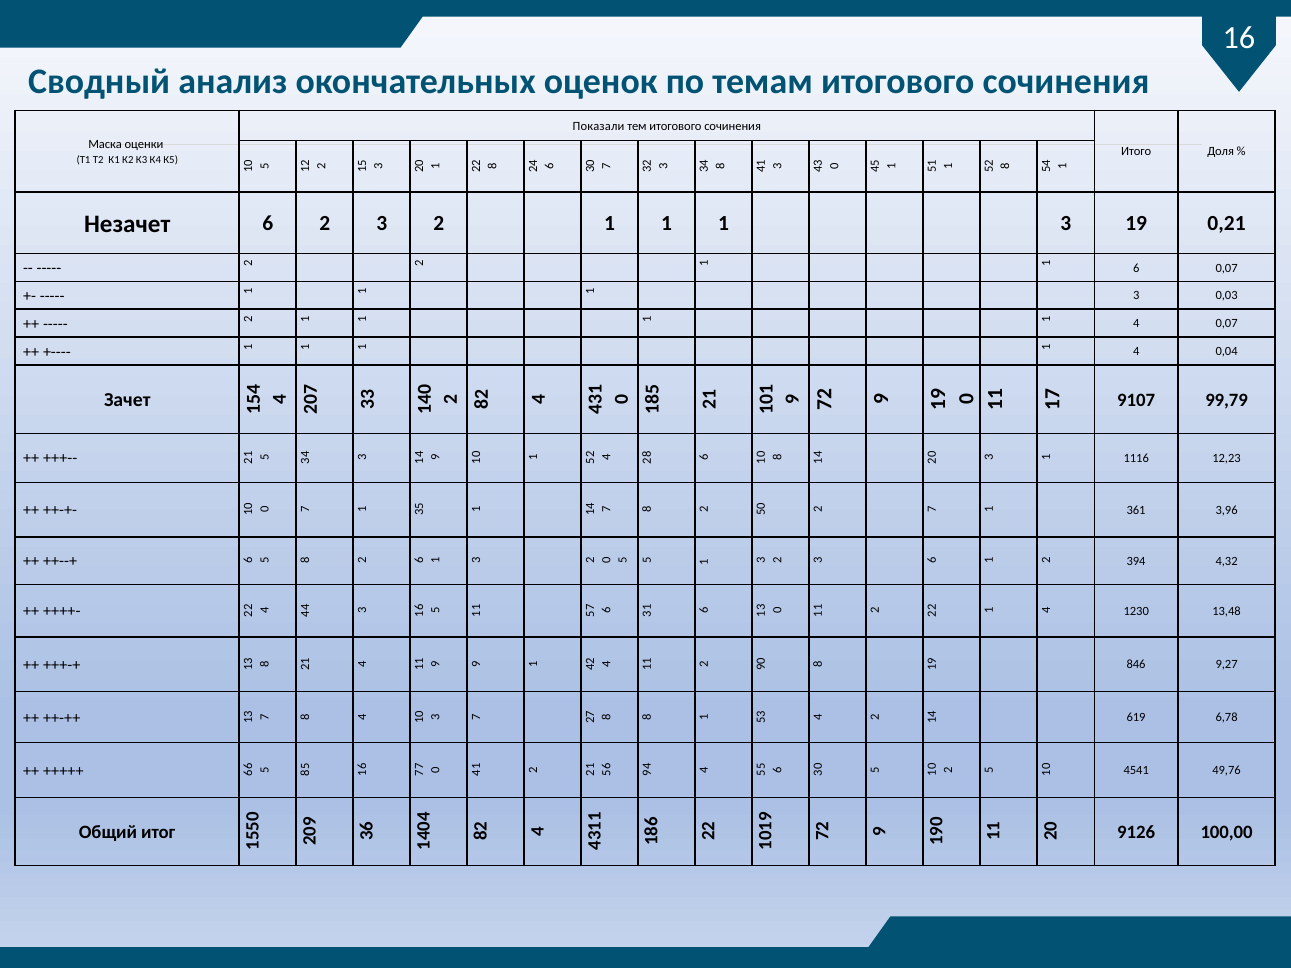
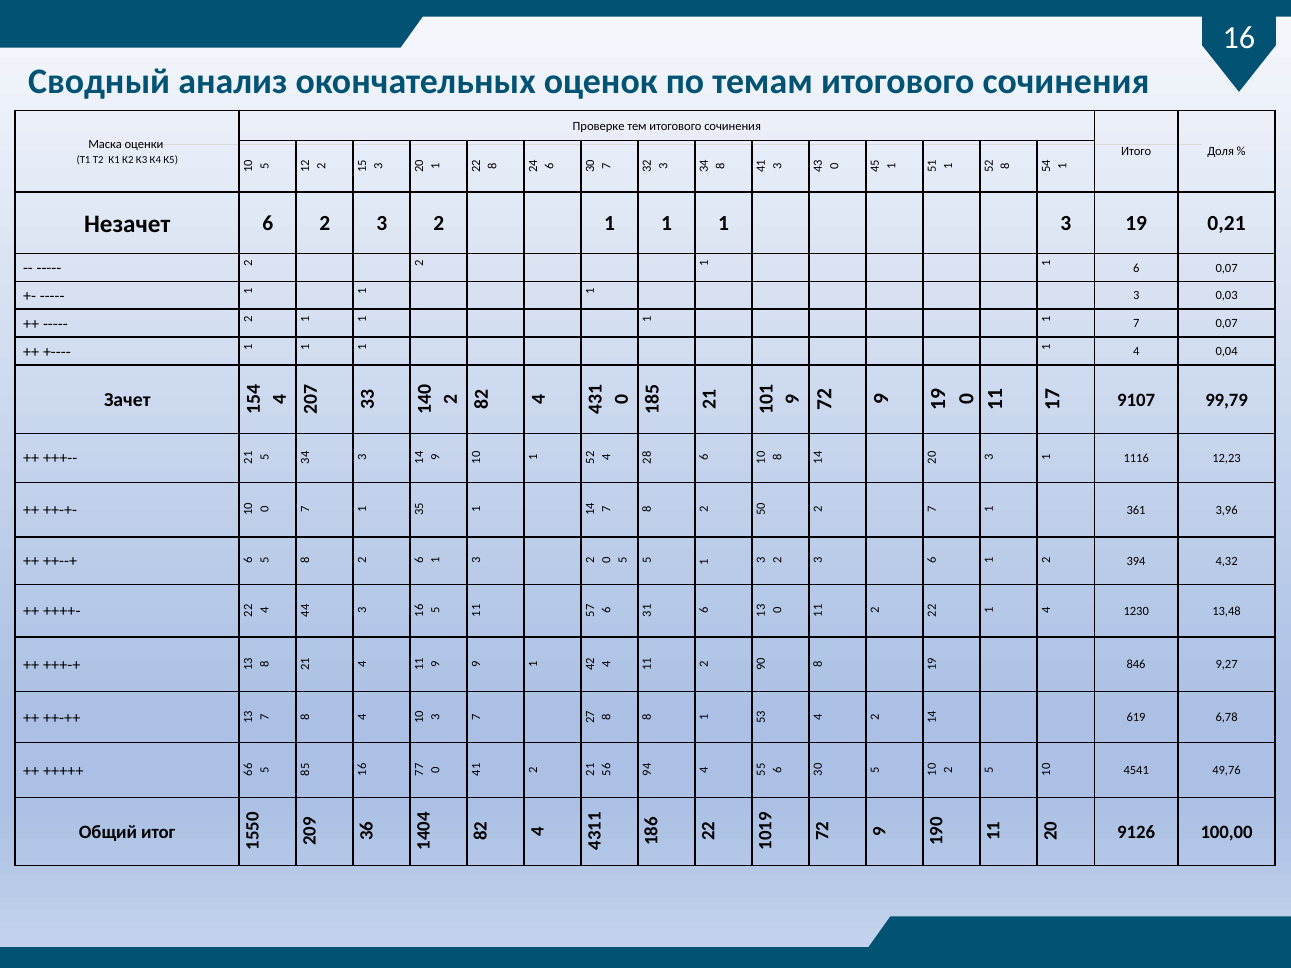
Показали: Показали -> Проверке
4 at (1136, 324): 4 -> 7
